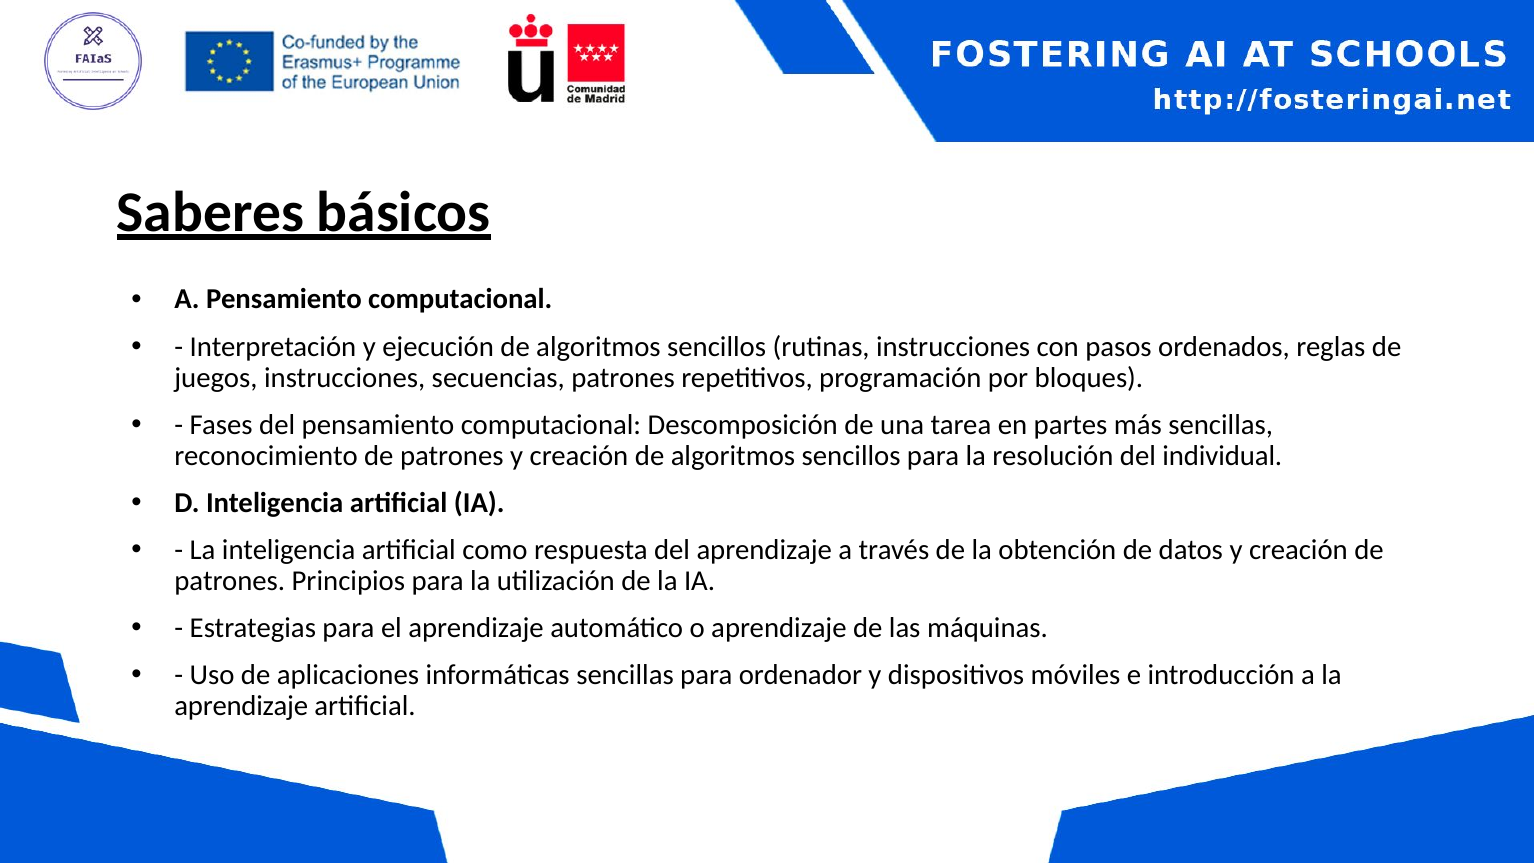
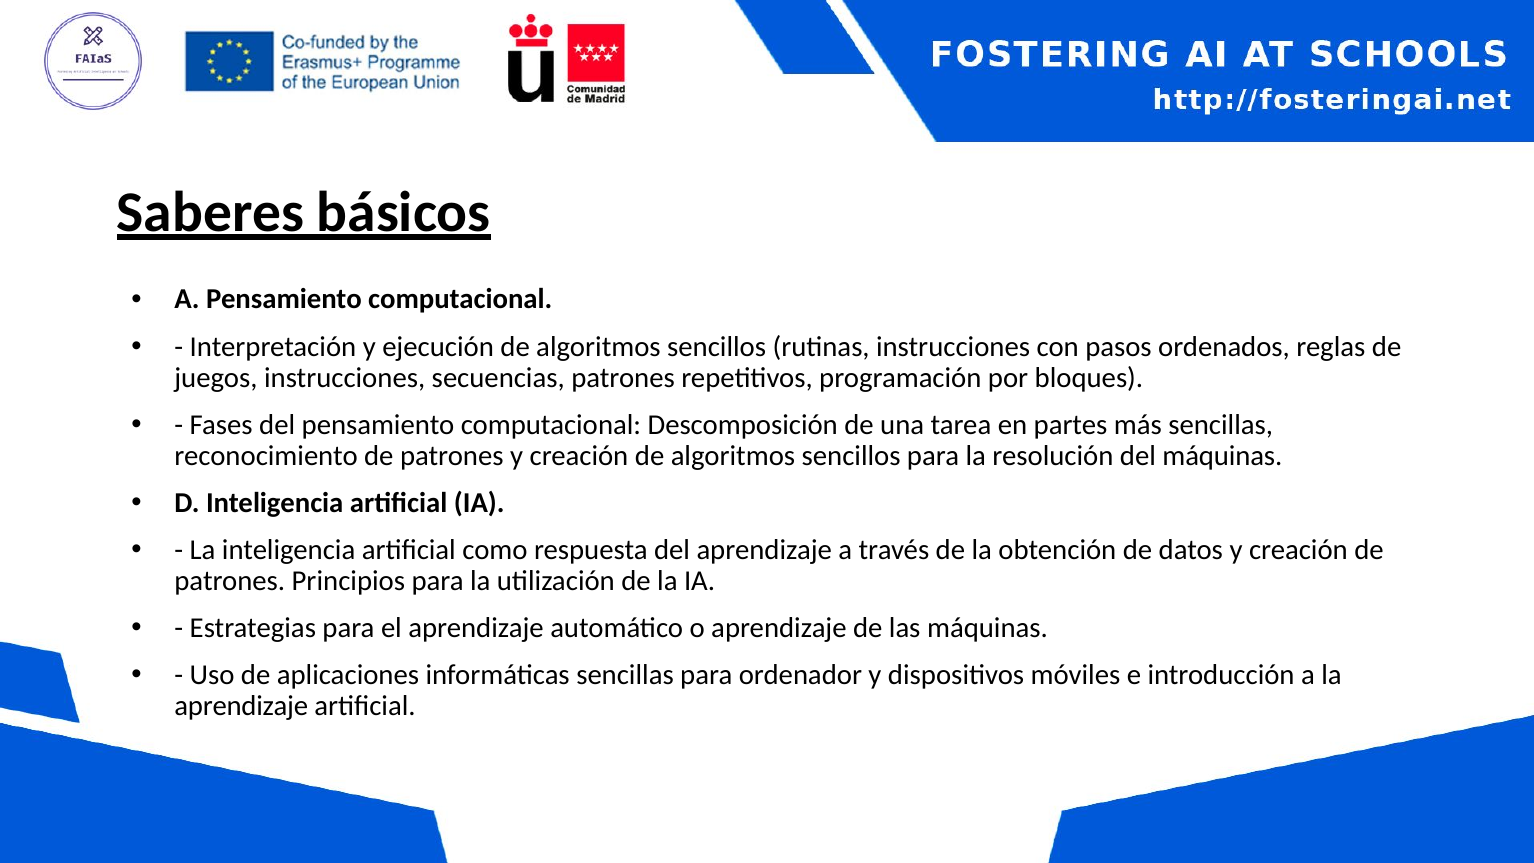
del individual: individual -> máquinas
